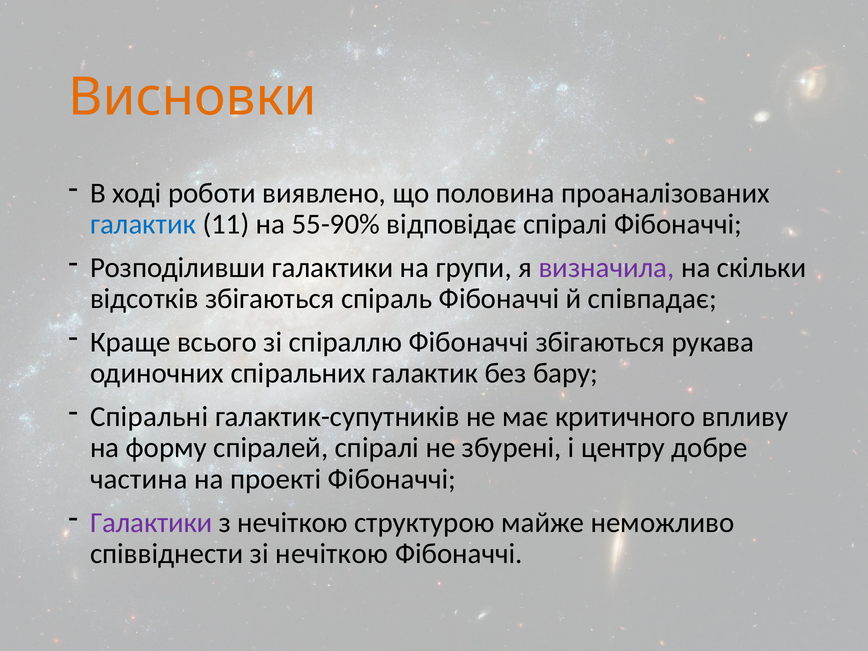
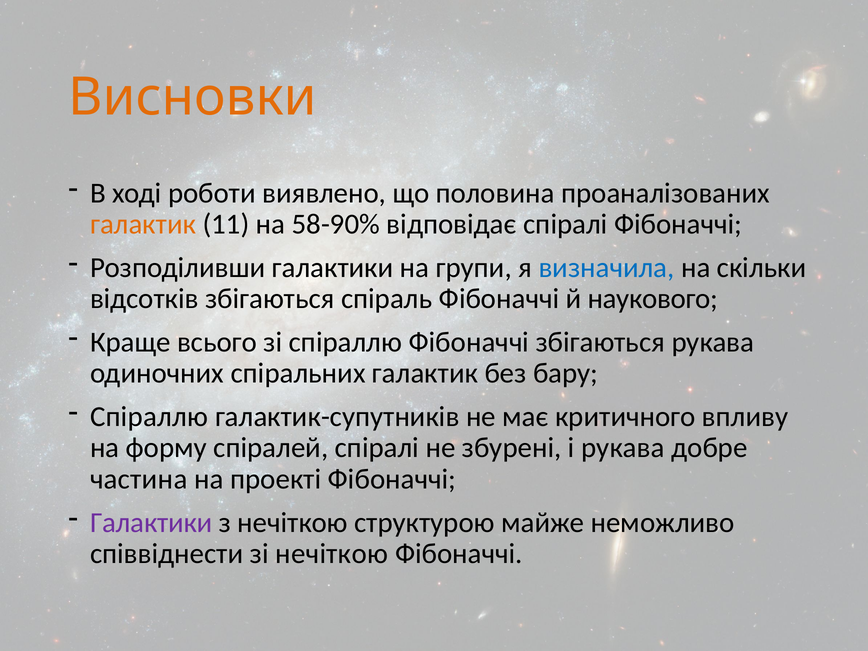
галактик at (143, 224) colour: blue -> orange
55-90%: 55-90% -> 58-90%
визначила colour: purple -> blue
співпадає: співпадає -> наукового
Спіральні at (149, 417): Спіральні -> Спіраллю
і центру: центру -> рукава
